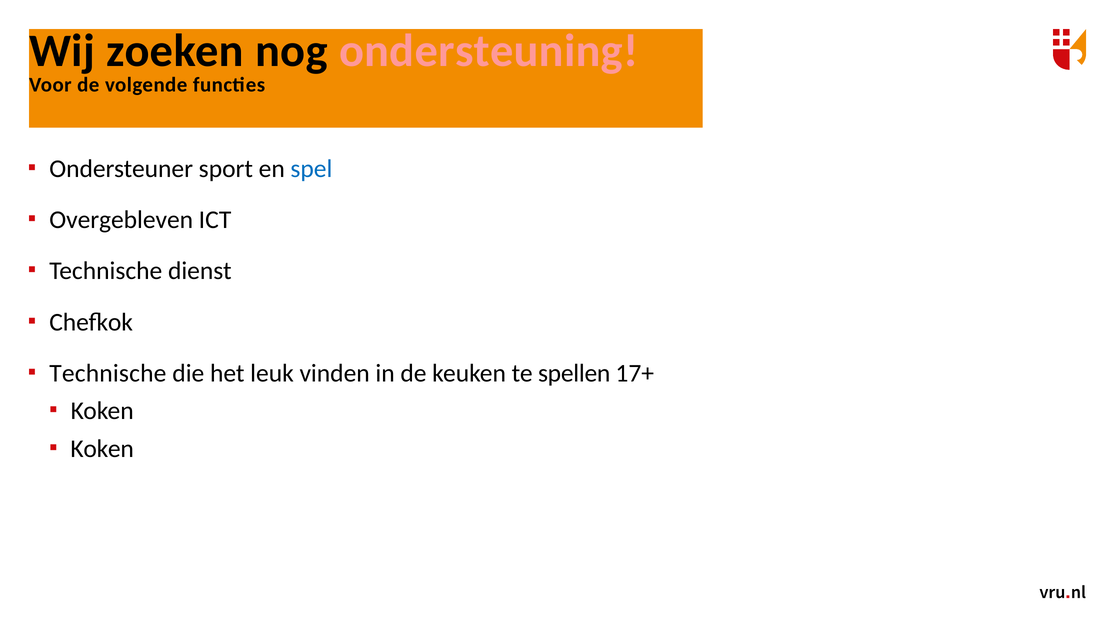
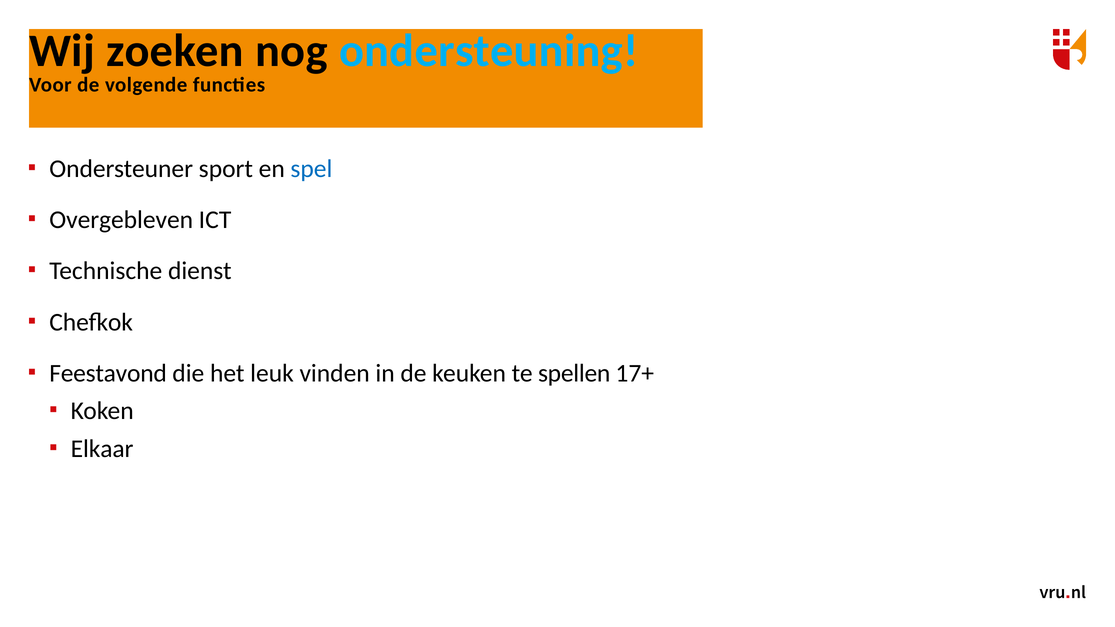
ondersteuning colour: pink -> light blue
Technische at (108, 373): Technische -> Feestavond
Koken at (102, 449): Koken -> Elkaar
